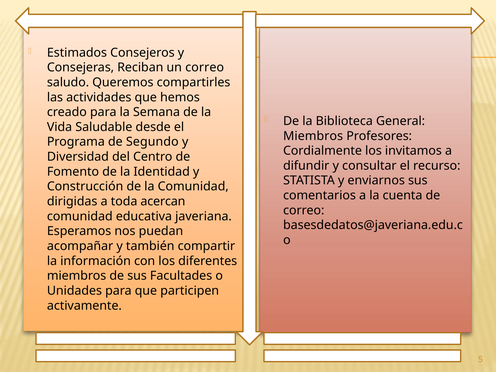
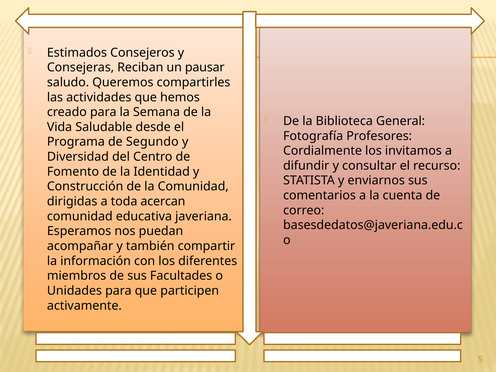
un correo: correo -> pausar
Miembros at (313, 136): Miembros -> Fotografía
